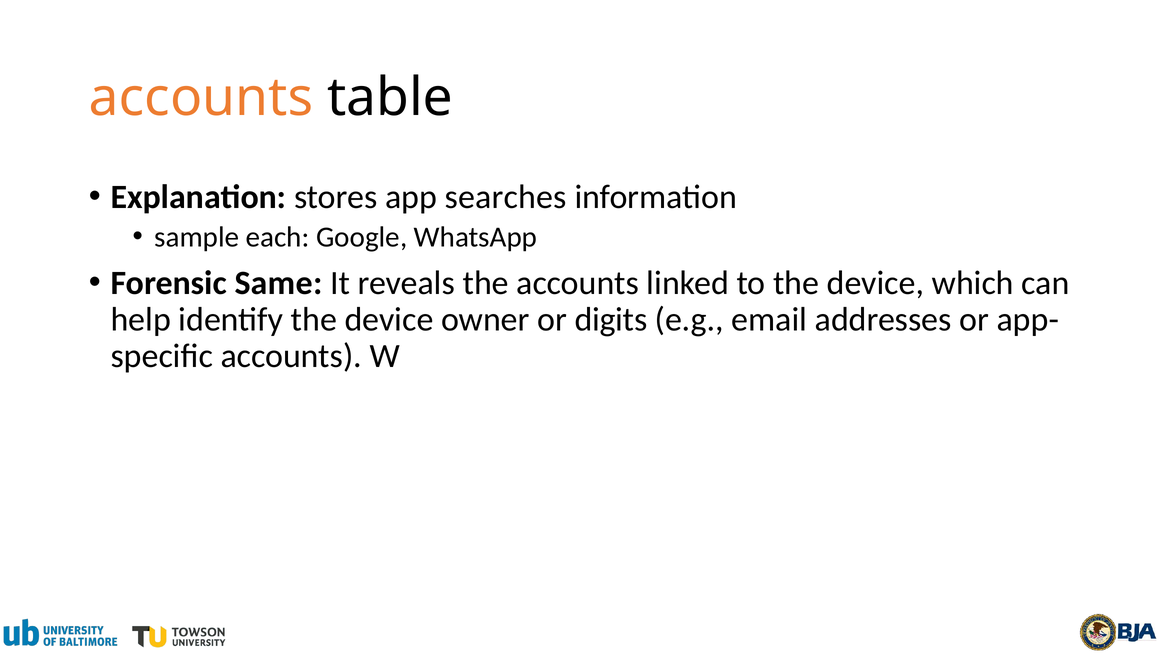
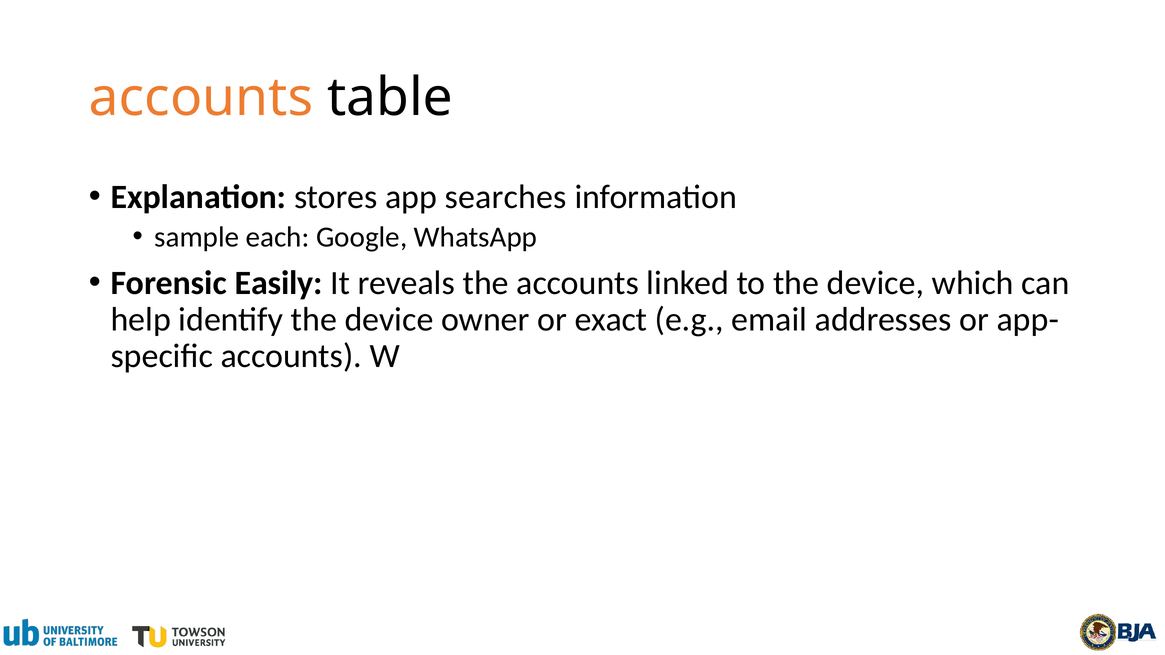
Same: Same -> Easily
digits: digits -> exact
